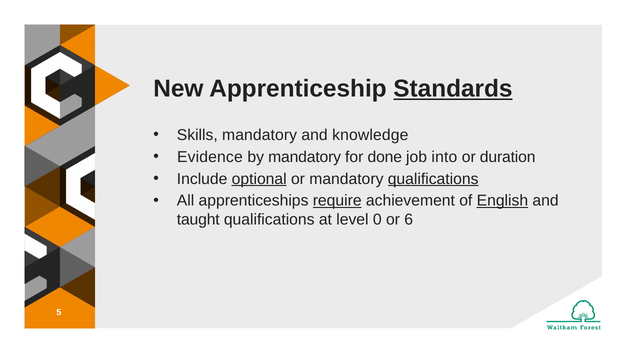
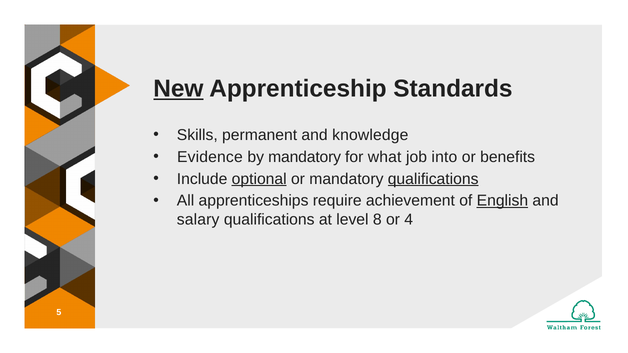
New underline: none -> present
Standards underline: present -> none
Skills mandatory: mandatory -> permanent
done: done -> what
duration: duration -> benefits
require underline: present -> none
taught: taught -> salary
0: 0 -> 8
6: 6 -> 4
